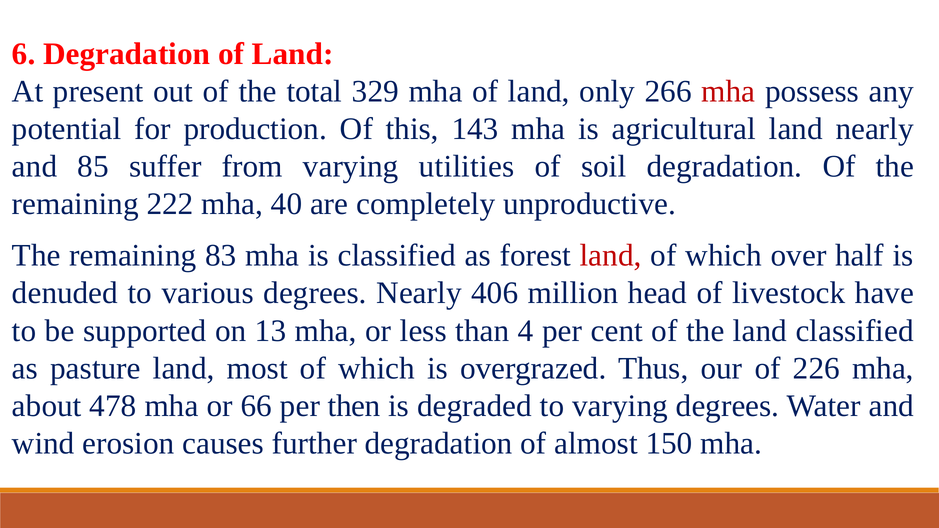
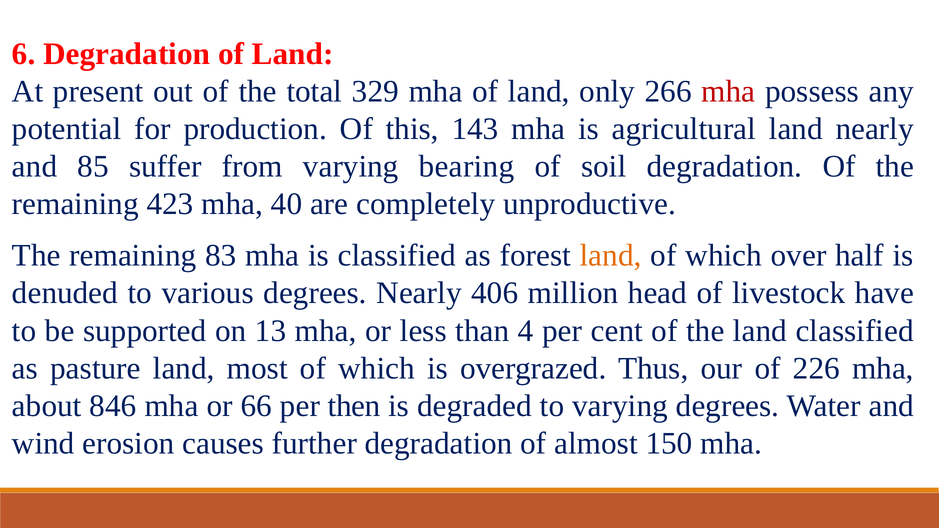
utilities: utilities -> bearing
222: 222 -> 423
land at (611, 256) colour: red -> orange
478: 478 -> 846
